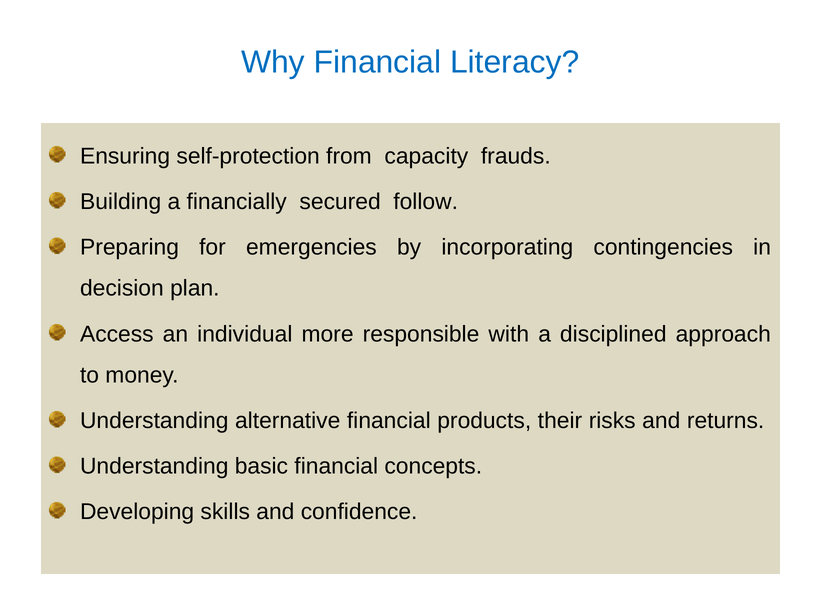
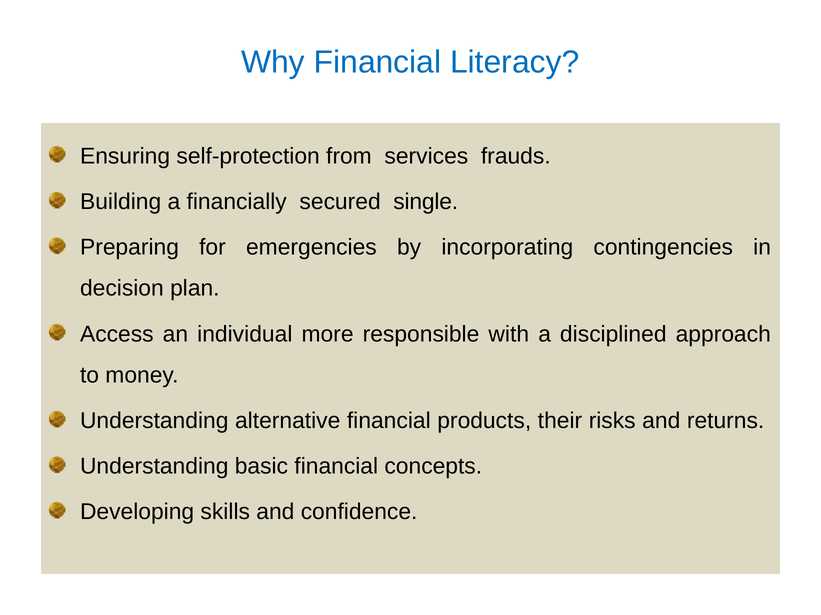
capacity: capacity -> services
follow: follow -> single
